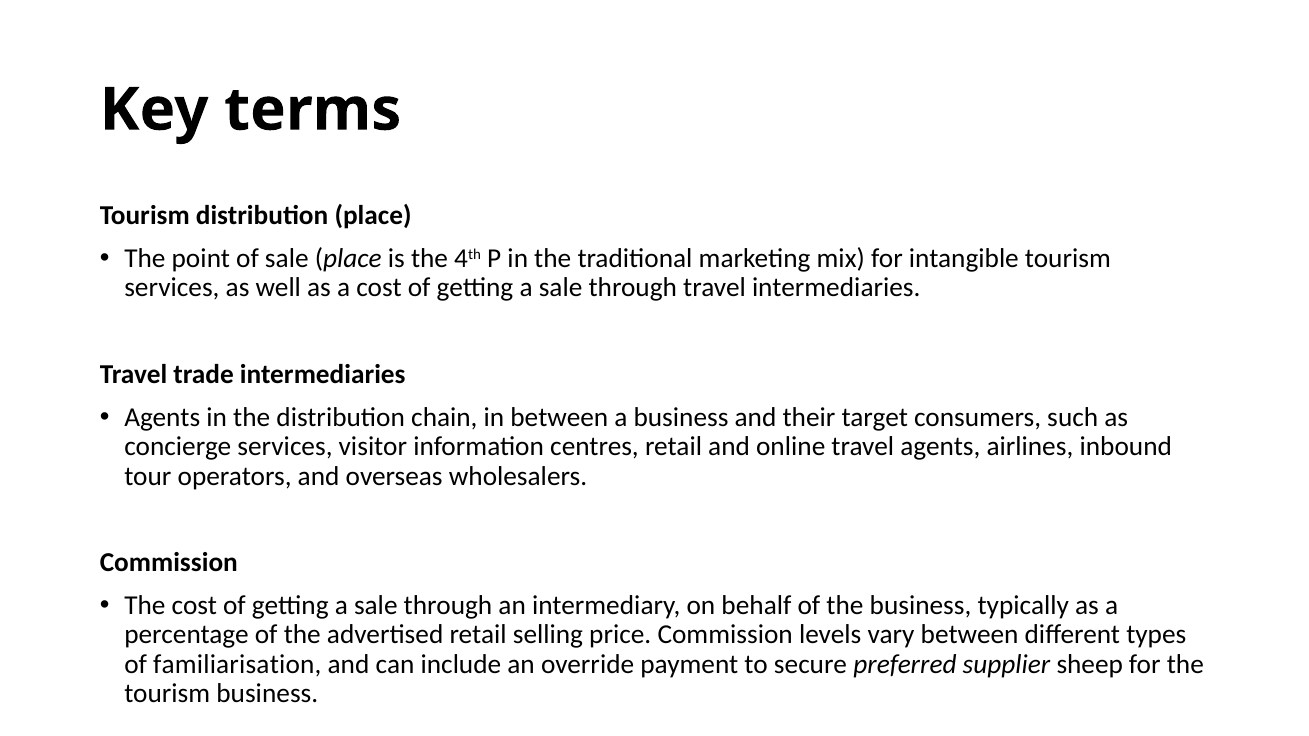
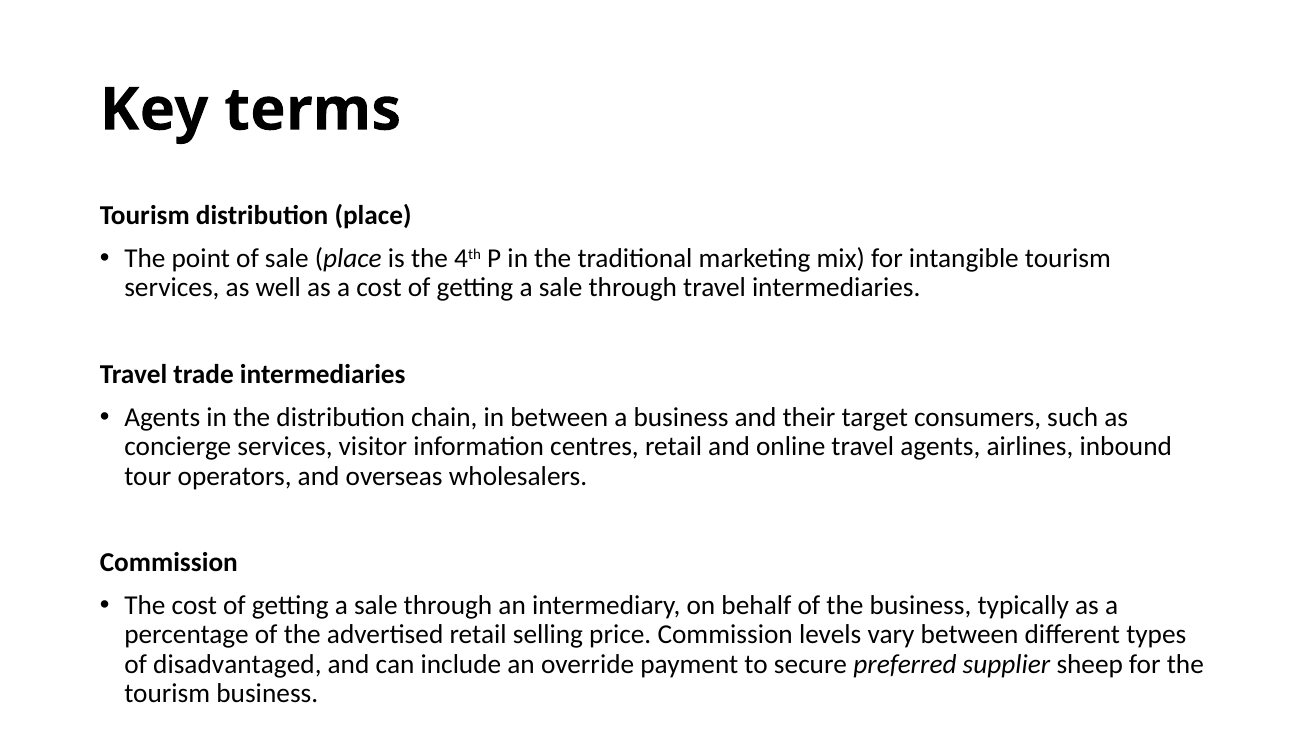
familiarisation: familiarisation -> disadvantaged
